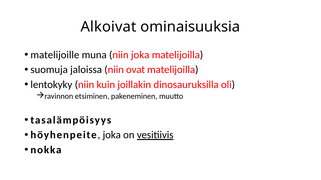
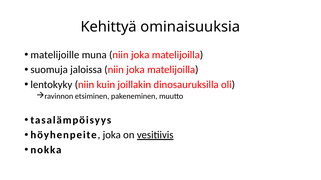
Alkoivat: Alkoivat -> Kehittyä
jaloissa niin ovat: ovat -> joka
